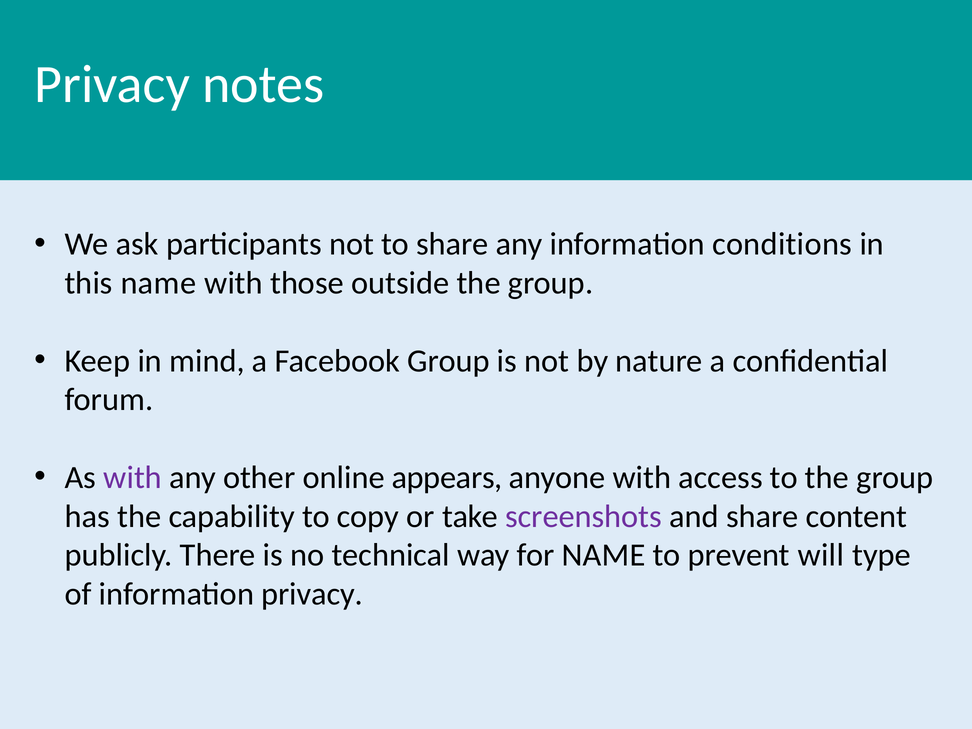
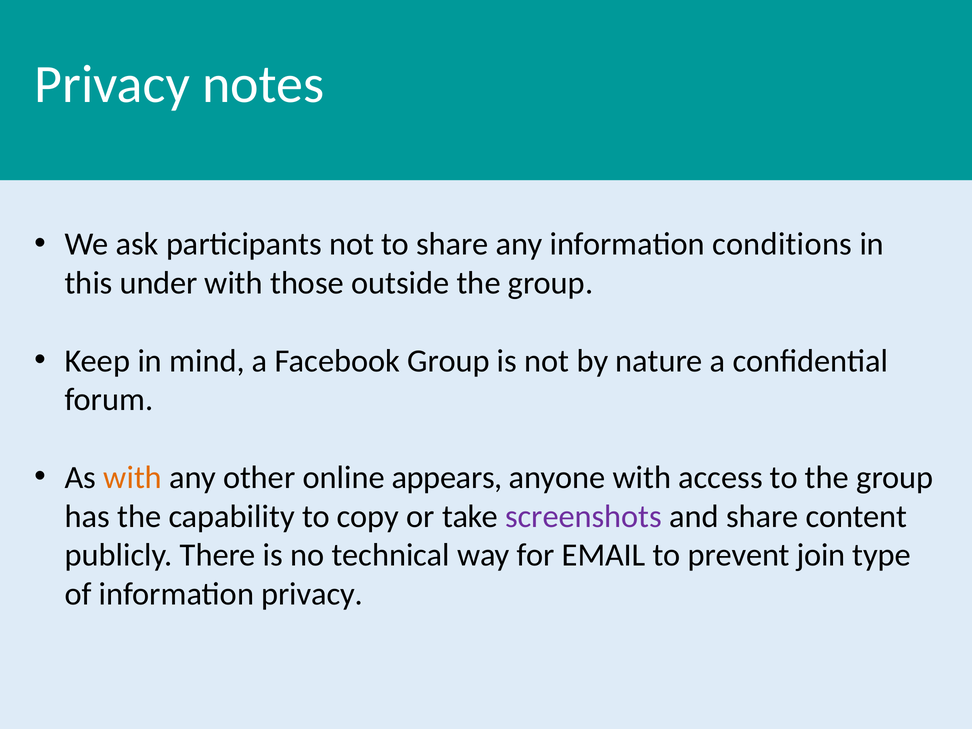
this name: name -> under
with at (133, 478) colour: purple -> orange
for NAME: NAME -> EMAIL
will: will -> join
